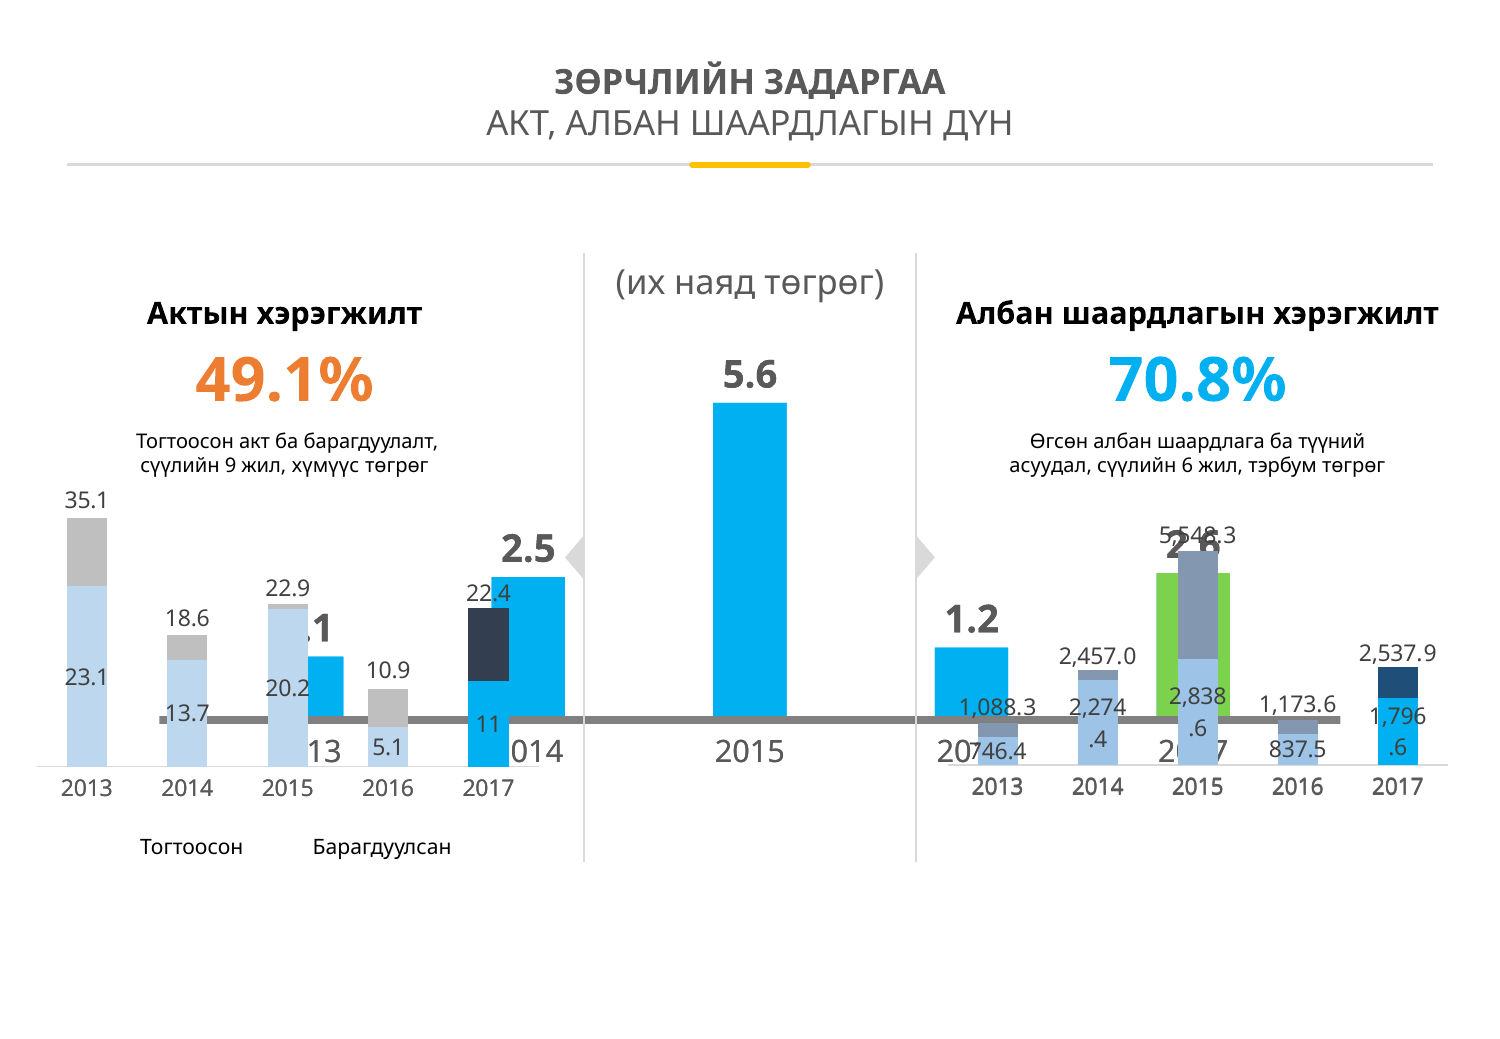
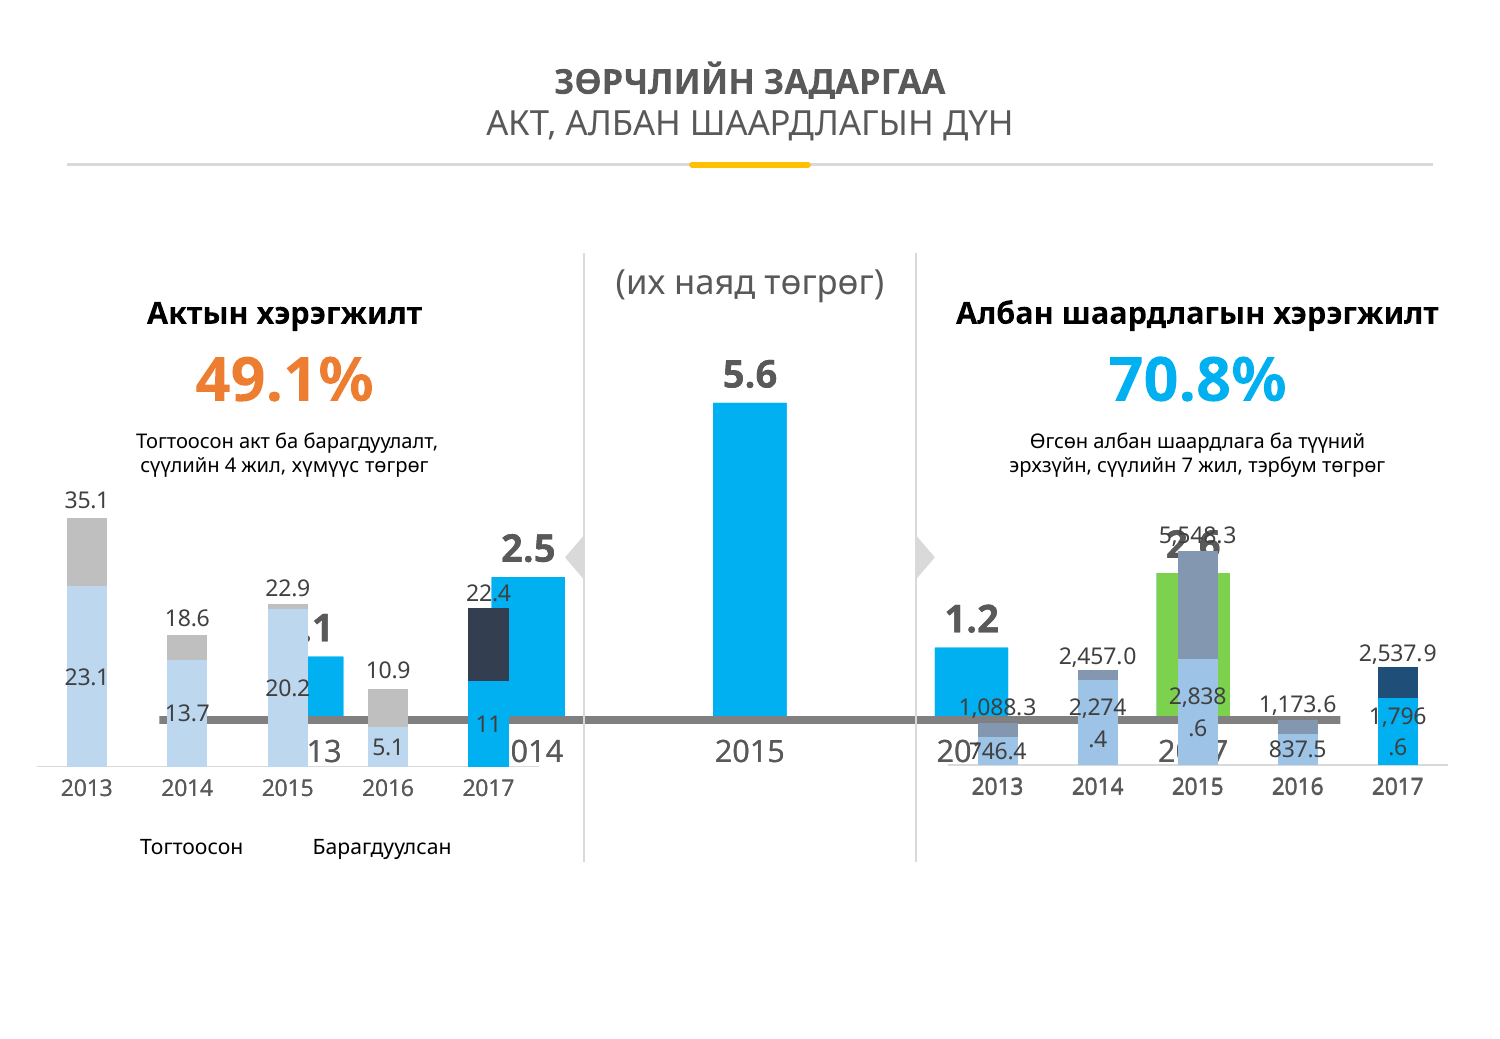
9: 9 -> 4
асуудал: асуудал -> эрхзүйн
6: 6 -> 7
